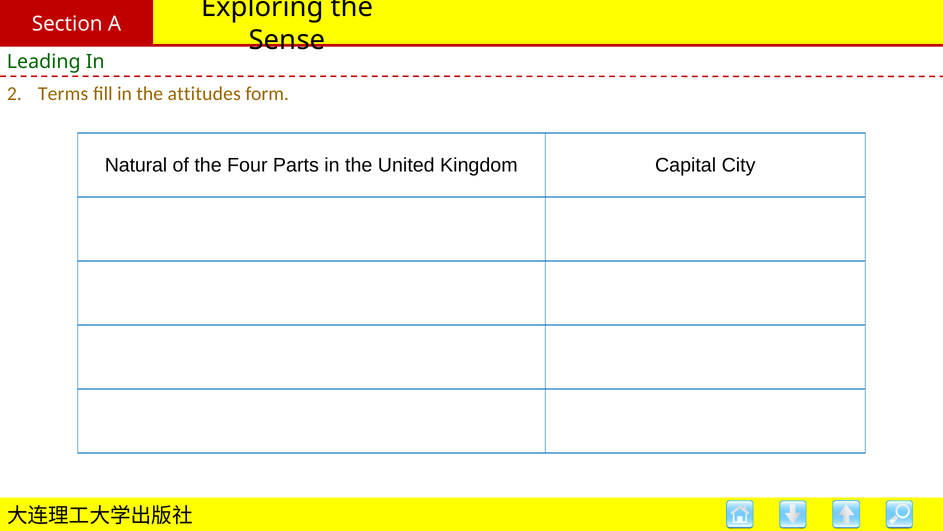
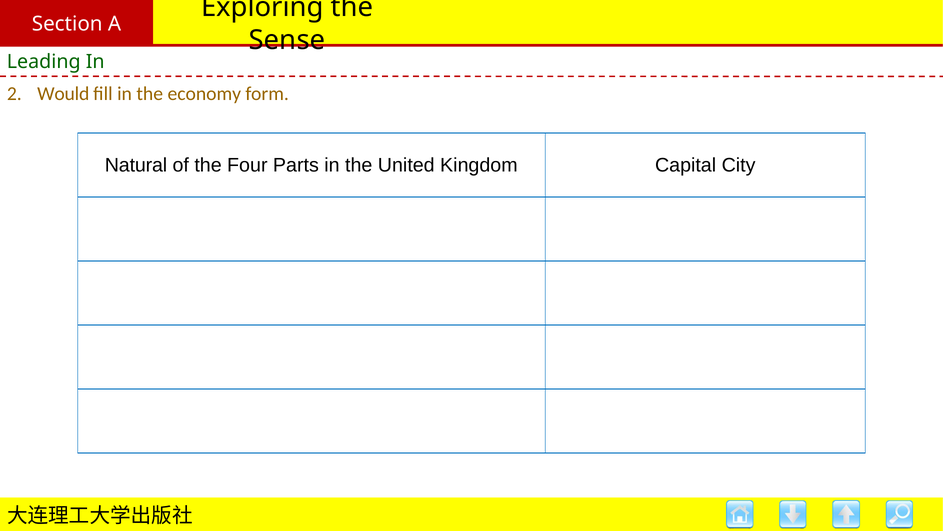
Terms: Terms -> Would
attitudes: attitudes -> economy
